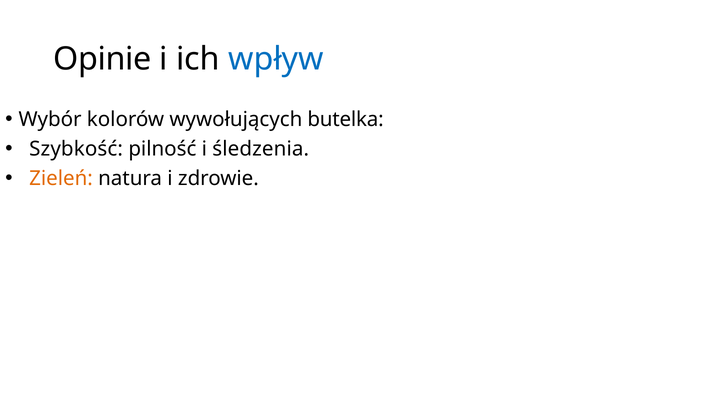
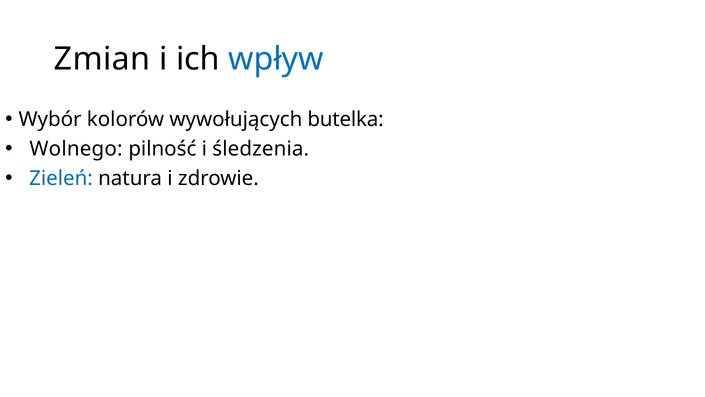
Opinie: Opinie -> Zmian
Szybkość: Szybkość -> Wolnego
Zieleń colour: orange -> blue
